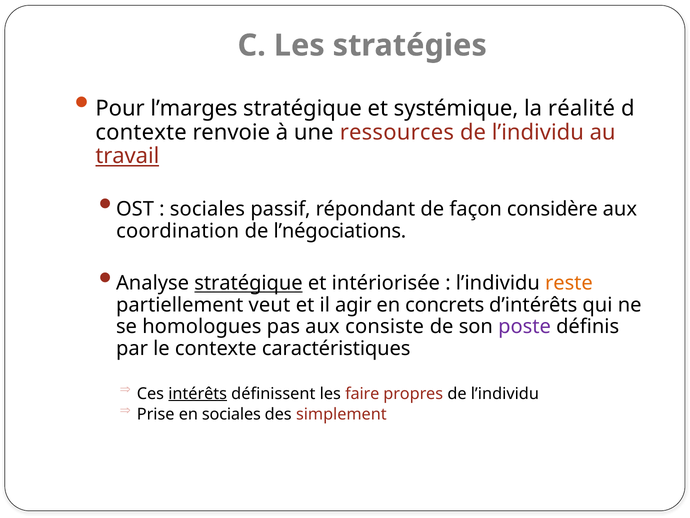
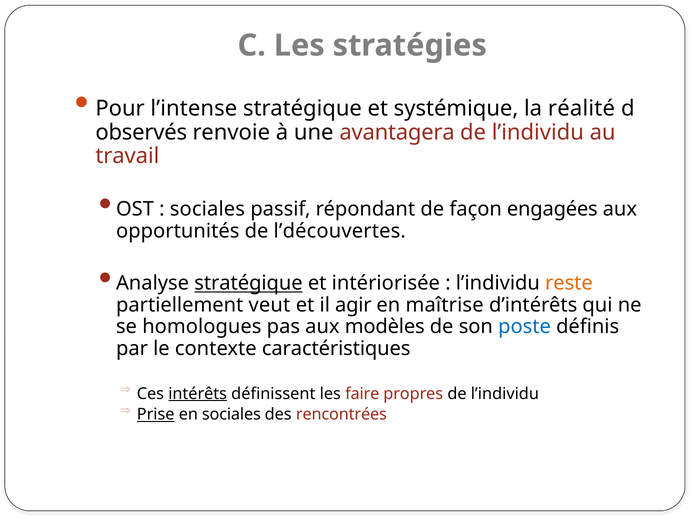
l’marges: l’marges -> l’intense
contexte at (141, 132): contexte -> observés
ressources: ressources -> avantagera
travail underline: present -> none
considère: considère -> engagées
coordination: coordination -> opportunités
l’négociations: l’négociations -> l’découvertes
concrets: concrets -> maîtrise
consiste: consiste -> modèles
poste colour: purple -> blue
Prise underline: none -> present
simplement: simplement -> rencontrées
